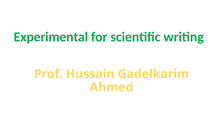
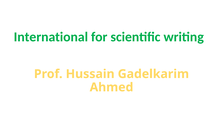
Experimental: Experimental -> International
